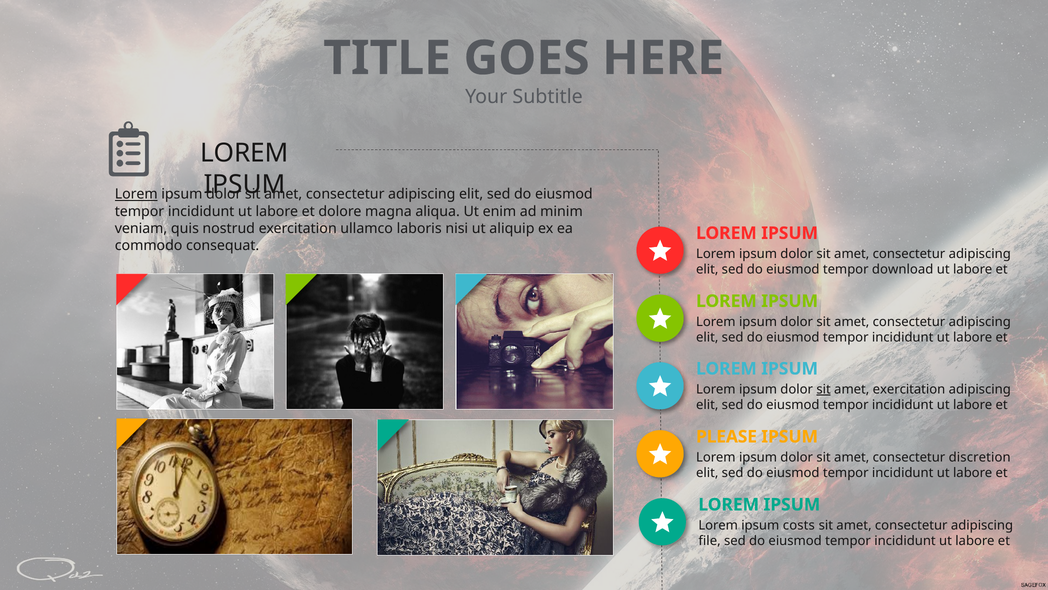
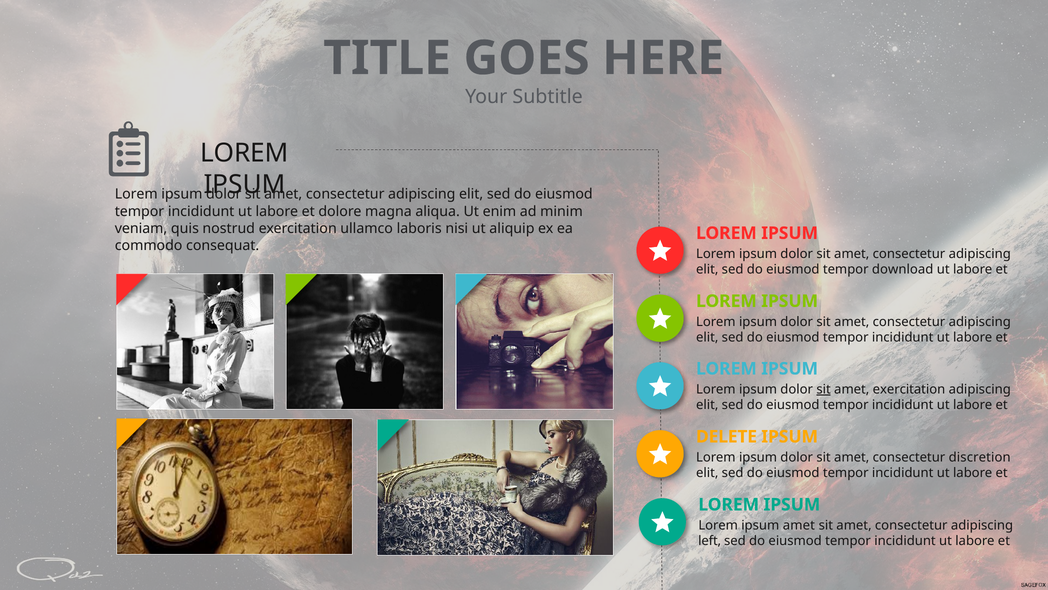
Lorem at (136, 194) underline: present -> none
PLEASE: PLEASE -> DELETE
ipsum costs: costs -> amet
file: file -> left
